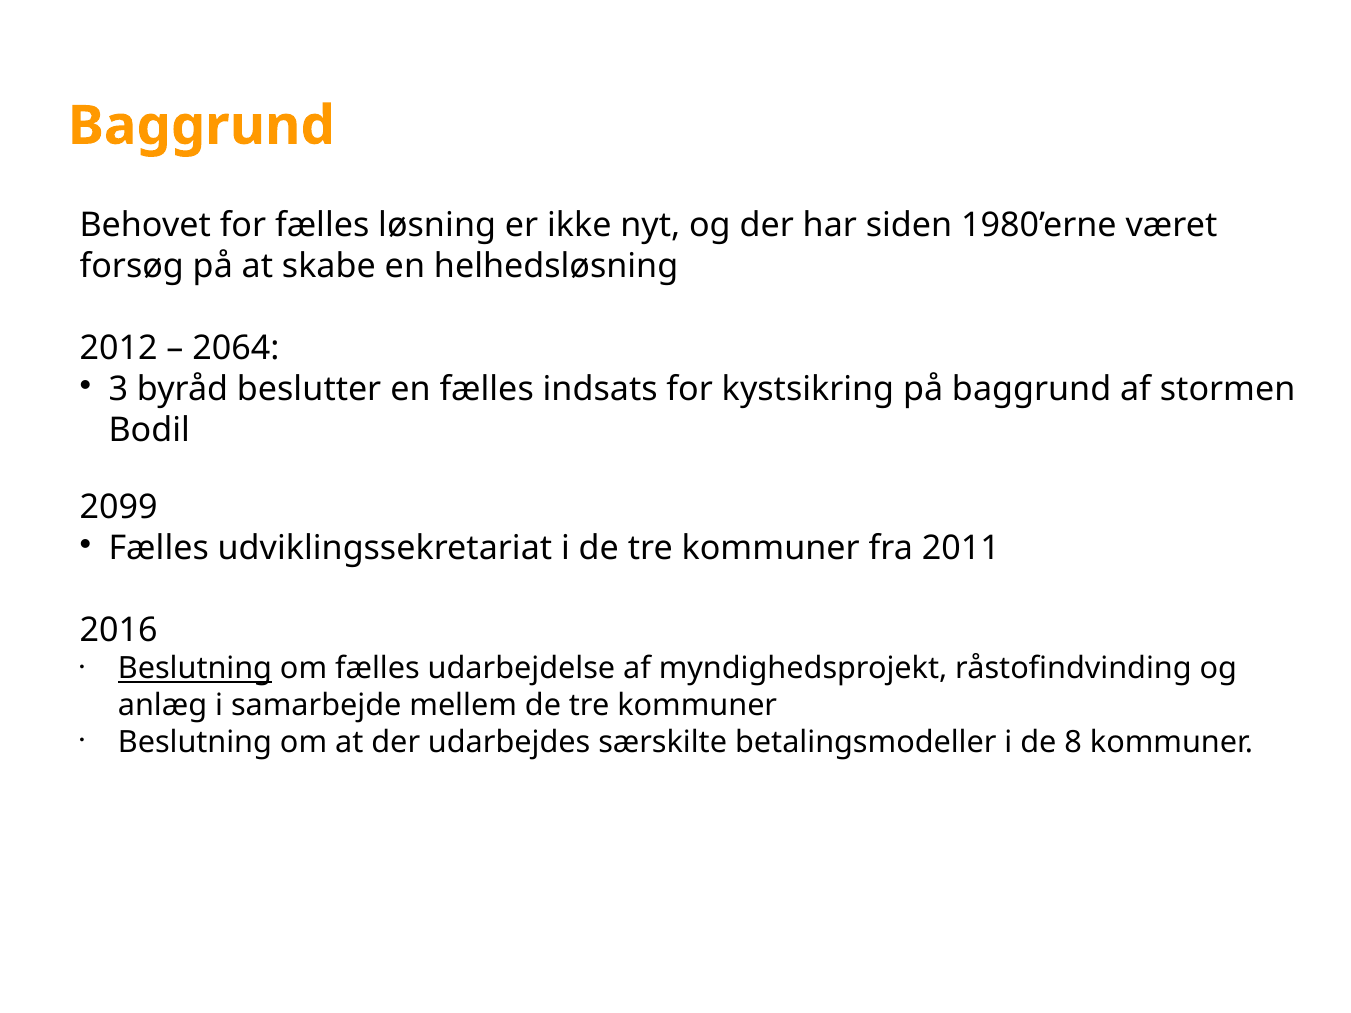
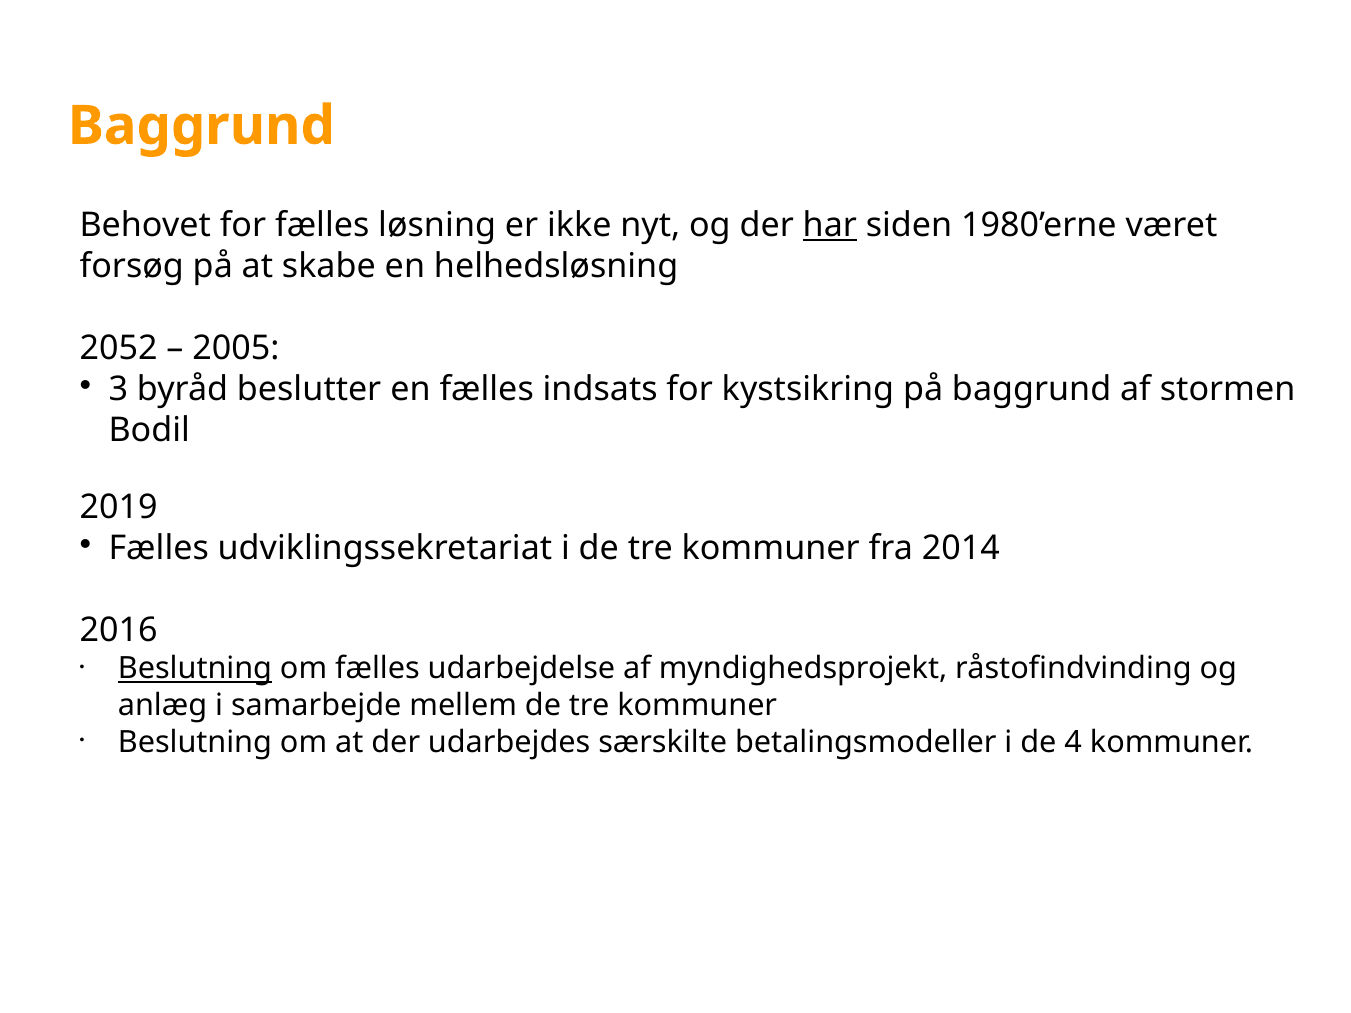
har underline: none -> present
2012: 2012 -> 2052
2064: 2064 -> 2005
2099: 2099 -> 2019
2011: 2011 -> 2014
8: 8 -> 4
